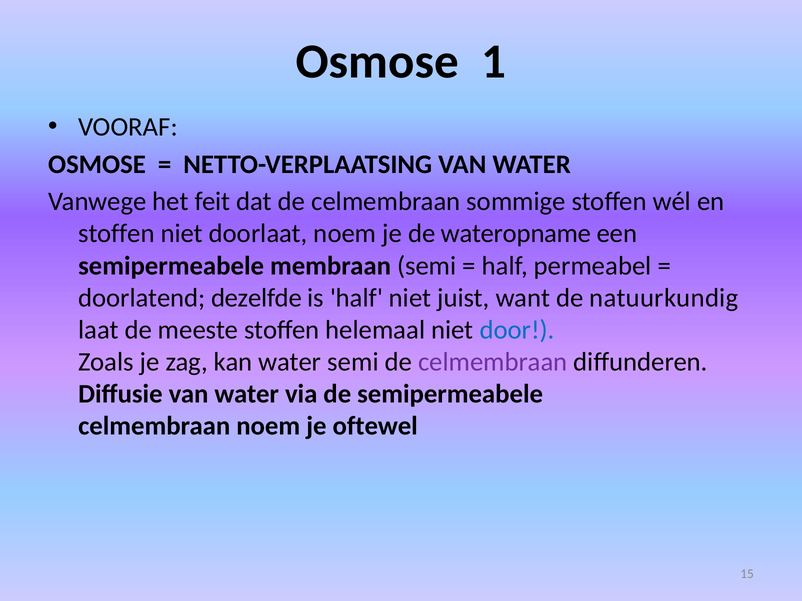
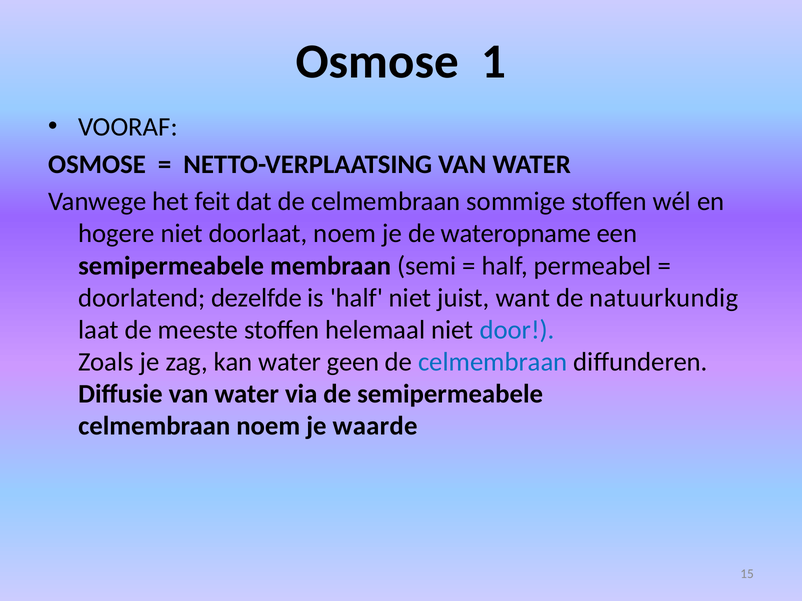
stoffen at (116, 234): stoffen -> hogere
water semi: semi -> geen
celmembraan at (493, 362) colour: purple -> blue
oftewel: oftewel -> waarde
